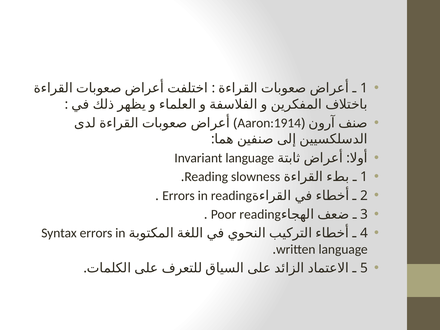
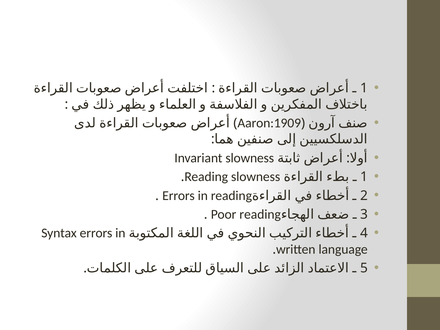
Aaron:1914: Aaron:1914 -> Aaron:1909
Invariant language: language -> slowness
